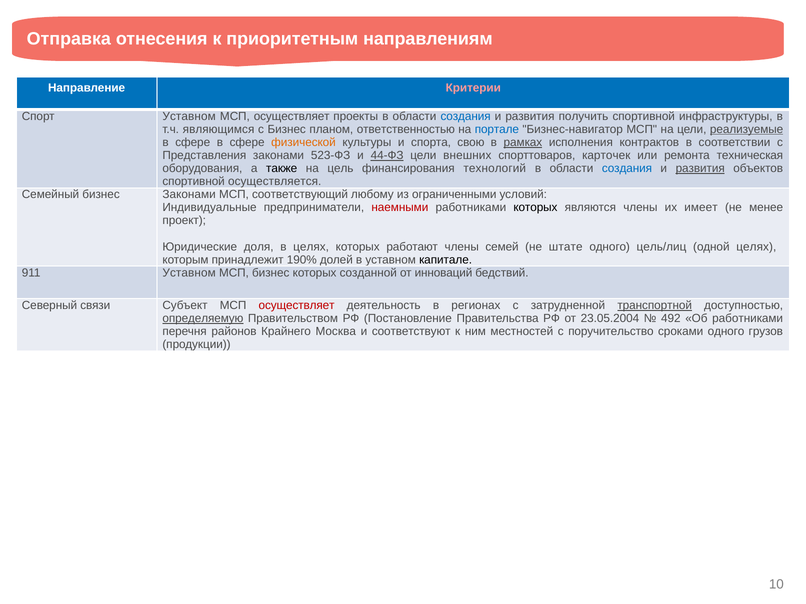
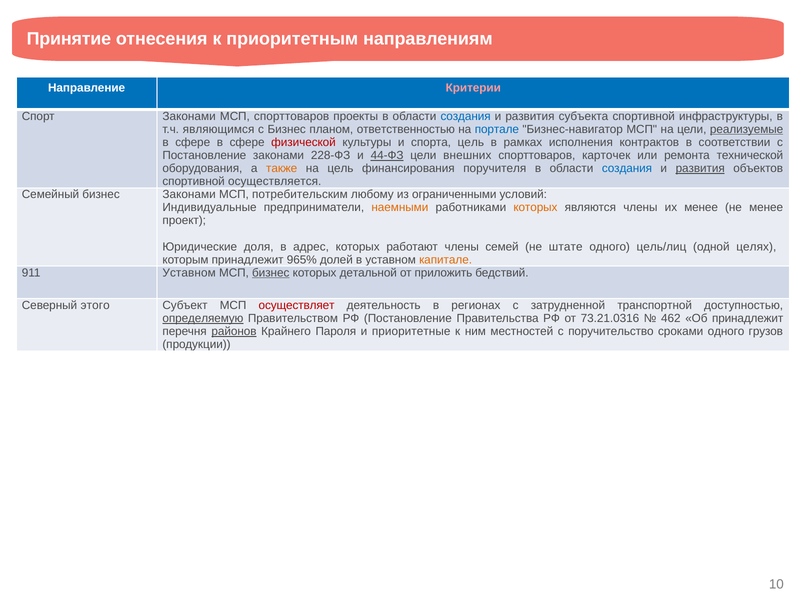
Отправка: Отправка -> Принятие
Спорт Уставном: Уставном -> Законами
осуществляет at (292, 116): осуществляет -> спорттоваров
получить: получить -> субъекта
физической colour: orange -> red
спорта свою: свою -> цель
рамках underline: present -> none
Представления at (204, 156): Представления -> Постановление
523-ФЗ: 523-ФЗ -> 228-ФЗ
техническая: техническая -> технической
также colour: black -> orange
технологий: технологий -> поручителя
соответствующий: соответствующий -> потребительским
наемными colour: red -> orange
которых at (535, 208) colour: black -> orange
их имеет: имеет -> менее
в целях: целях -> адрес
190%: 190% -> 965%
капитале colour: black -> orange
бизнес at (271, 273) underline: none -> present
созданной: созданной -> детальной
инноваций: инноваций -> приложить
связи: связи -> этого
транспортной underline: present -> none
23.05.2004: 23.05.2004 -> 73.21.0316
492: 492 -> 462
Об работниками: работниками -> принадлежит
районов underline: none -> present
Москва: Москва -> Пароля
соответствуют: соответствуют -> приоритетные
